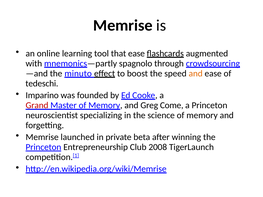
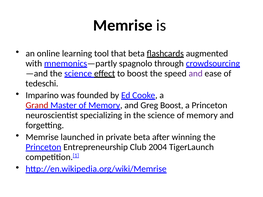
that ease: ease -> beta
minuto at (78, 74): minuto -> science
and at (196, 74) colour: orange -> purple
Greg Come: Come -> Boost
2008: 2008 -> 2004
